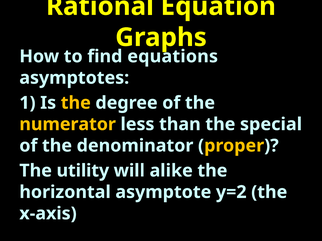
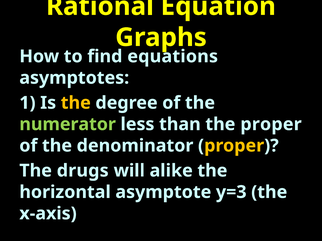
numerator colour: yellow -> light green
the special: special -> proper
utility: utility -> drugs
y=2: y=2 -> y=3
